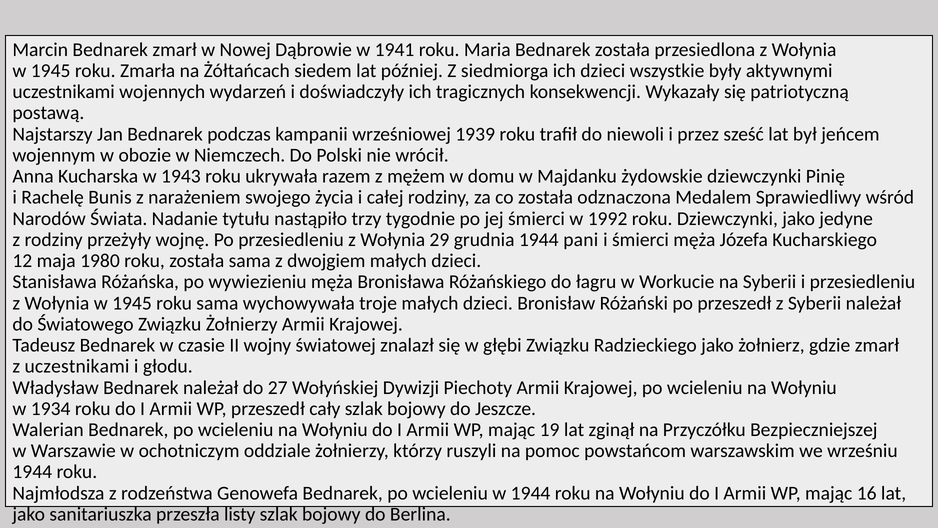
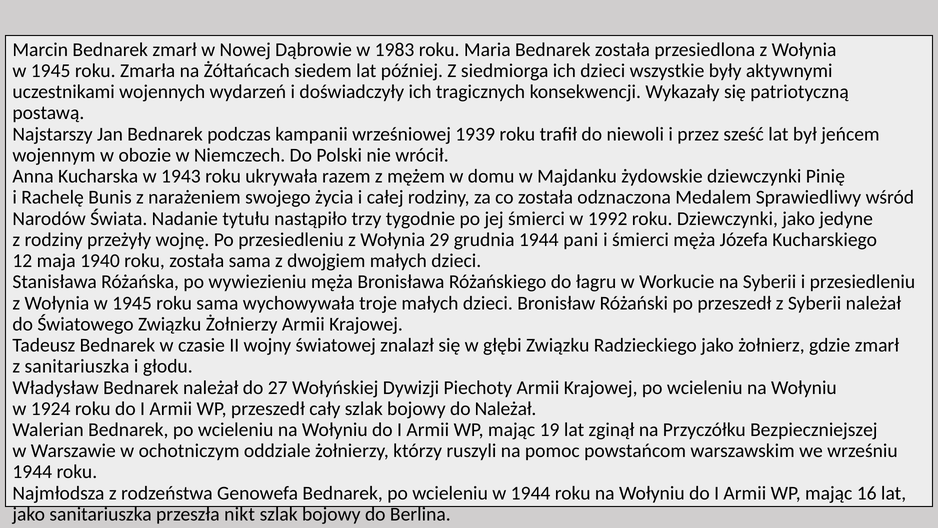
1941: 1941 -> 1983
1980: 1980 -> 1940
z uczestnikami: uczestnikami -> sanitariuszka
1934: 1934 -> 1924
do Jeszcze: Jeszcze -> Należał
listy: listy -> nikt
